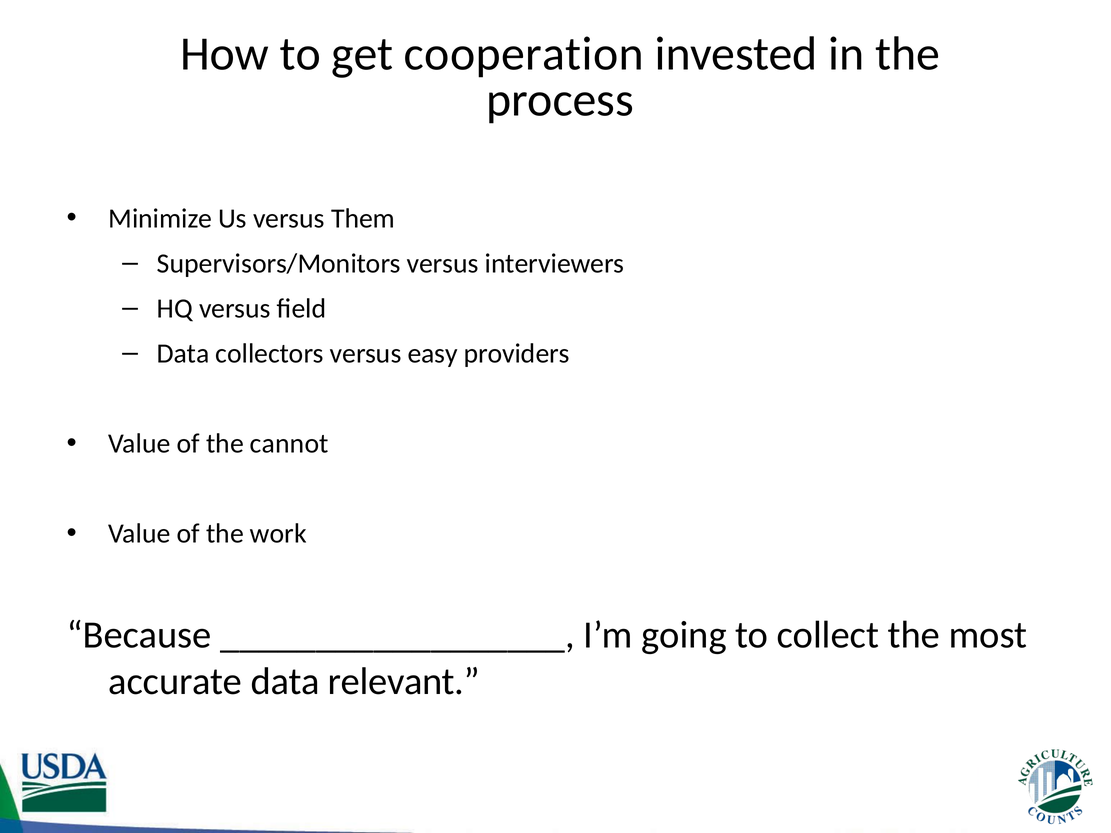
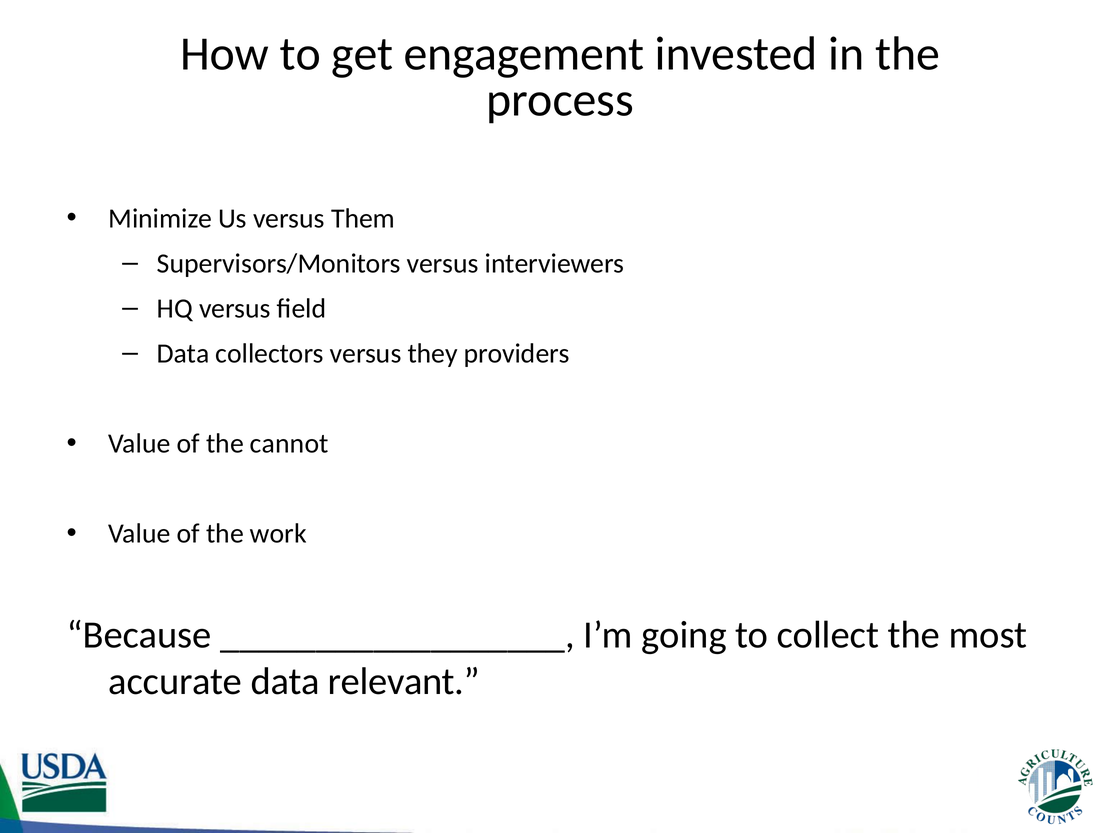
cooperation: cooperation -> engagement
easy: easy -> they
